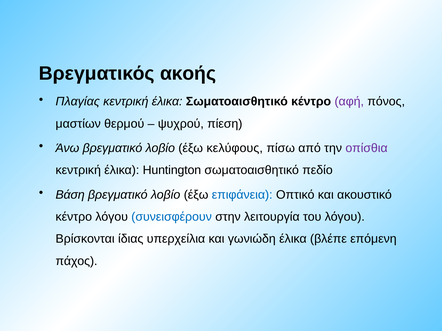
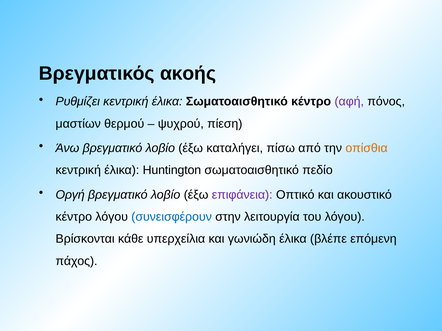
Πλαγίας: Πλαγίας -> Ρυθμίζει
κελύφους: κελύφους -> καταλήγει
οπίσθια colour: purple -> orange
Βάση: Βάση -> Οργή
επιφάνεια colour: blue -> purple
ίδιας: ίδιας -> κάθε
